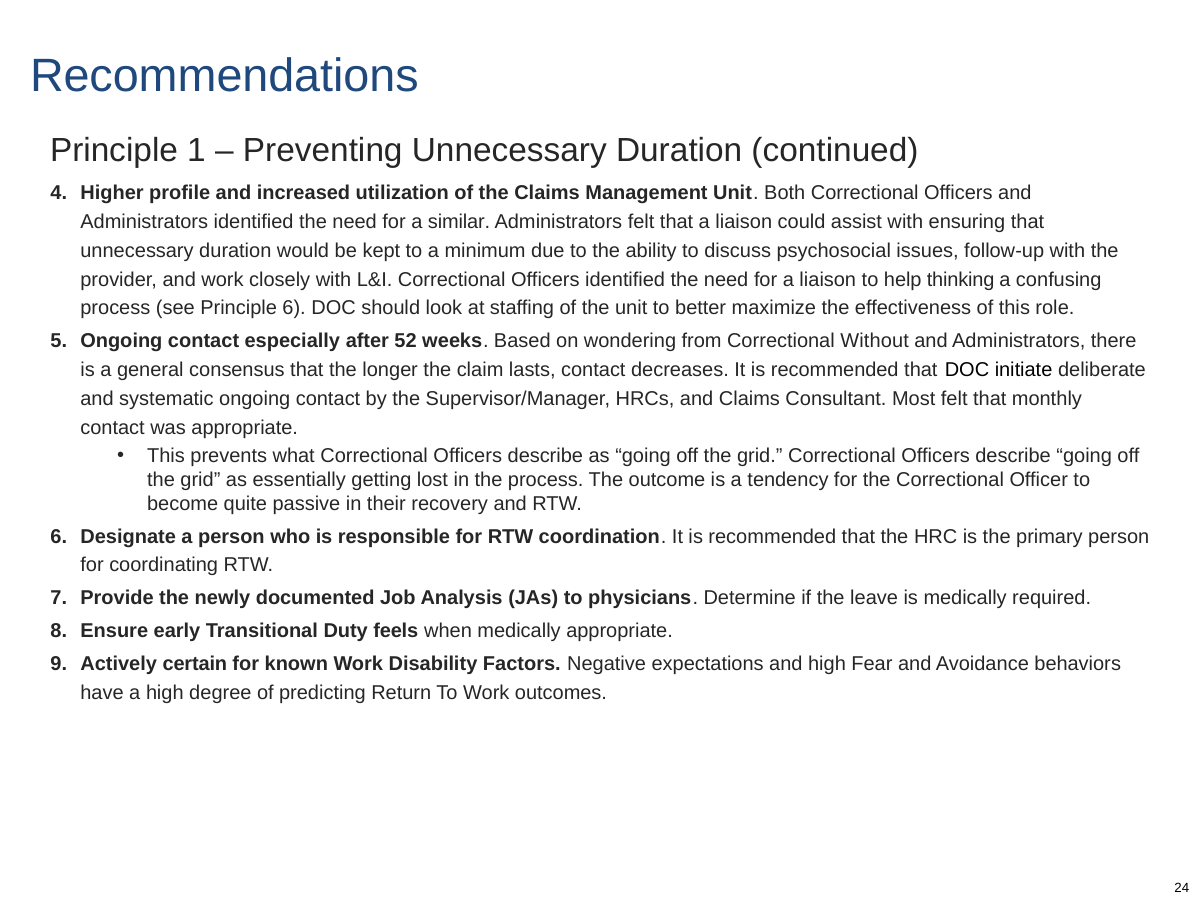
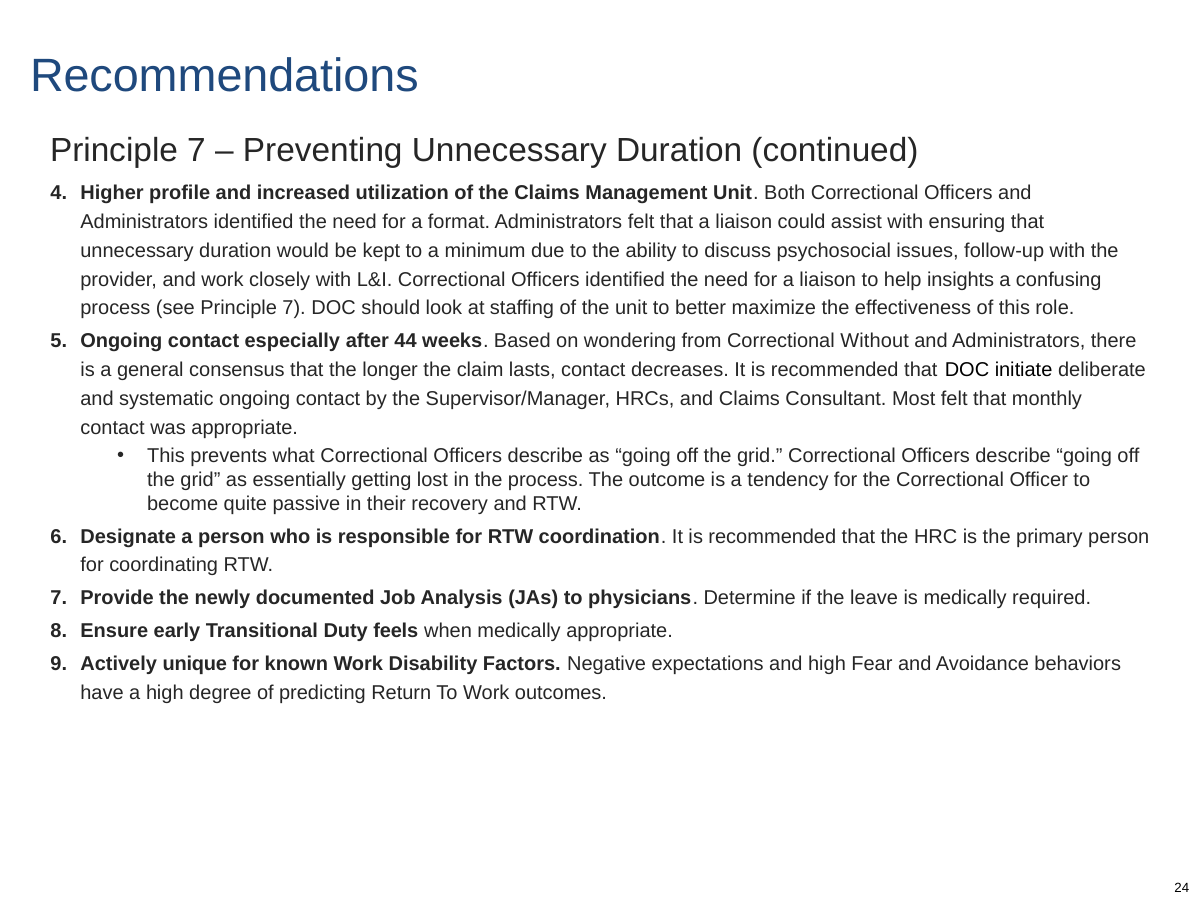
1 at (197, 150): 1 -> 7
similar: similar -> format
thinking: thinking -> insights
see Principle 6: 6 -> 7
52: 52 -> 44
certain: certain -> unique
